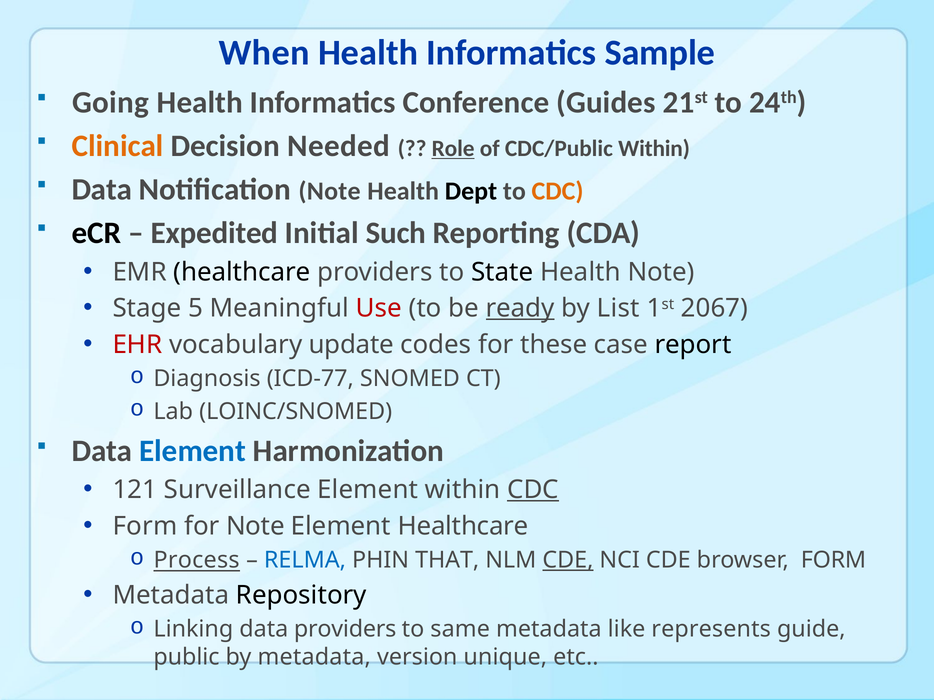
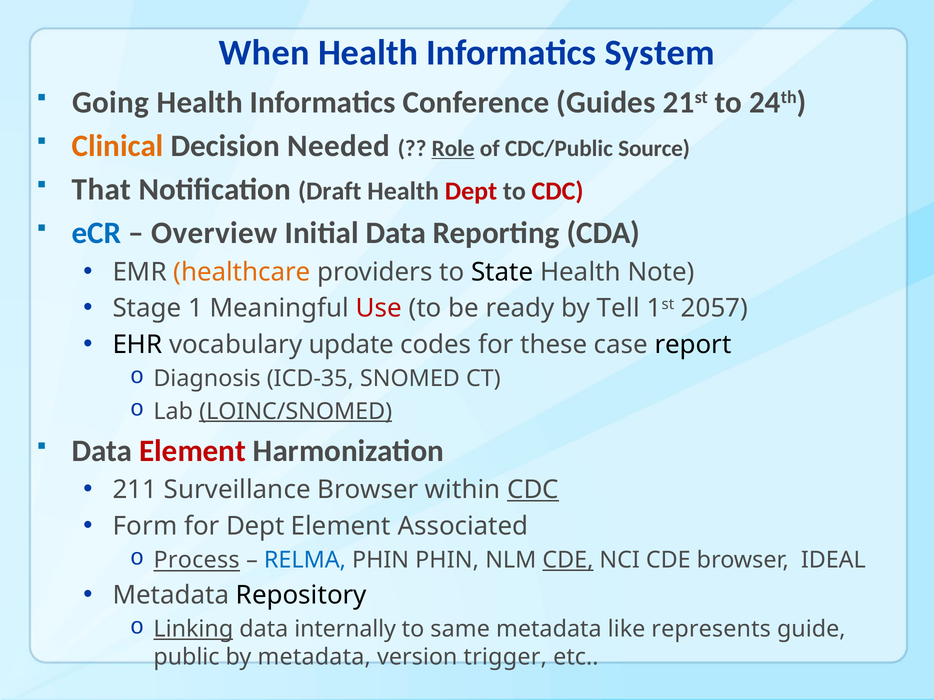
Sample: Sample -> System
CDC/Public Within: Within -> Source
Data at (102, 190): Data -> That
Notification Note: Note -> Draft
Dept at (471, 191) colour: black -> red
CDC at (558, 191) colour: orange -> red
eCR colour: black -> blue
Expedited: Expedited -> Overview
Initial Such: Such -> Data
healthcare at (242, 272) colour: black -> orange
5: 5 -> 1
ready underline: present -> none
List: List -> Tell
2067: 2067 -> 2057
EHR colour: red -> black
ICD-77: ICD-77 -> ICD-35
LOINC/SNOMED underline: none -> present
Element at (193, 451) colour: blue -> red
121: 121 -> 211
Surveillance Element: Element -> Browser
for Note: Note -> Dept
Element Healthcare: Healthcare -> Associated
PHIN THAT: THAT -> PHIN
browser FORM: FORM -> IDEAL
Linking underline: none -> present
data providers: providers -> internally
unique: unique -> trigger
